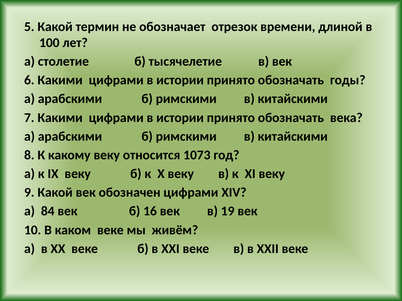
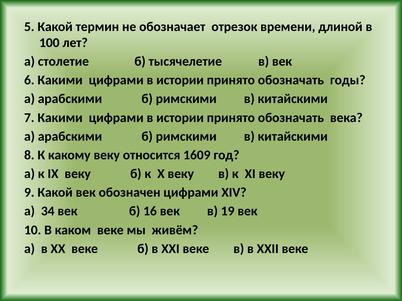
1073: 1073 -> 1609
84: 84 -> 34
